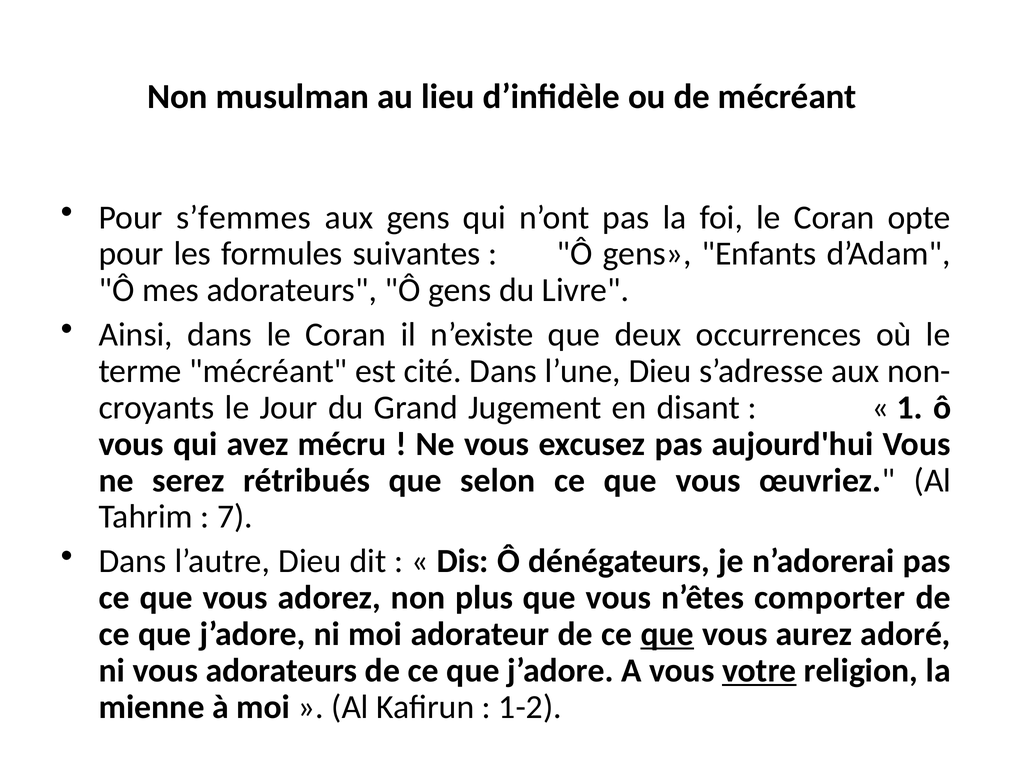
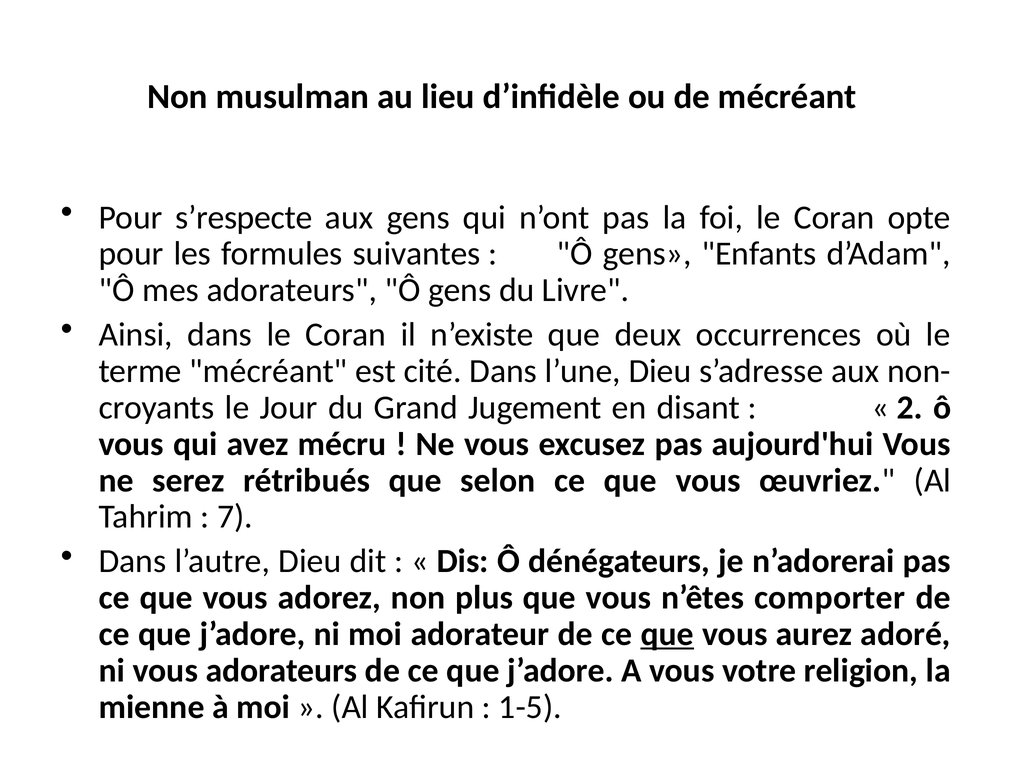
s’femmes: s’femmes -> s’respecte
1: 1 -> 2
votre underline: present -> none
1-2: 1-2 -> 1-5
